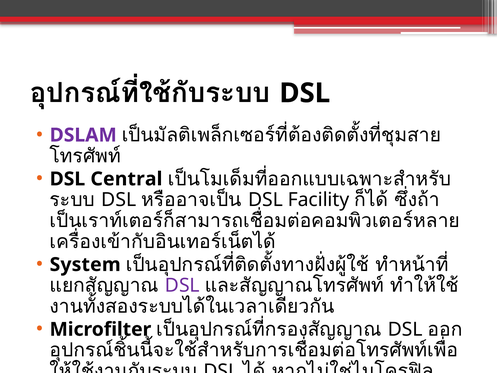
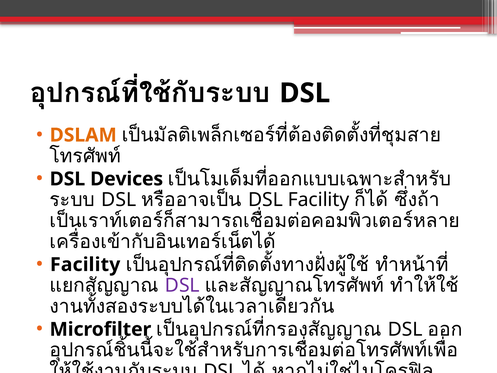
DSLAM colour: purple -> orange
Central: Central -> Devices
System at (85, 264): System -> Facility
